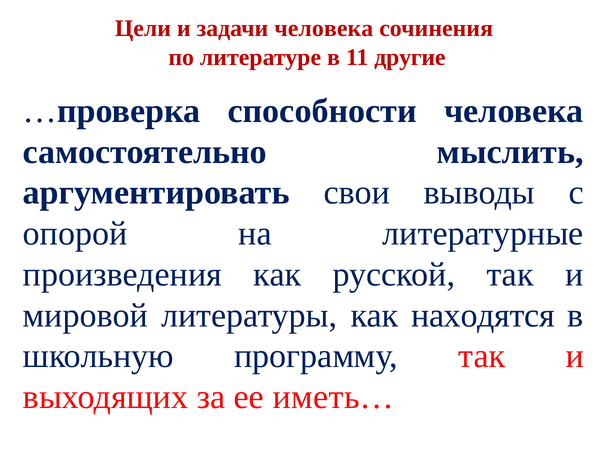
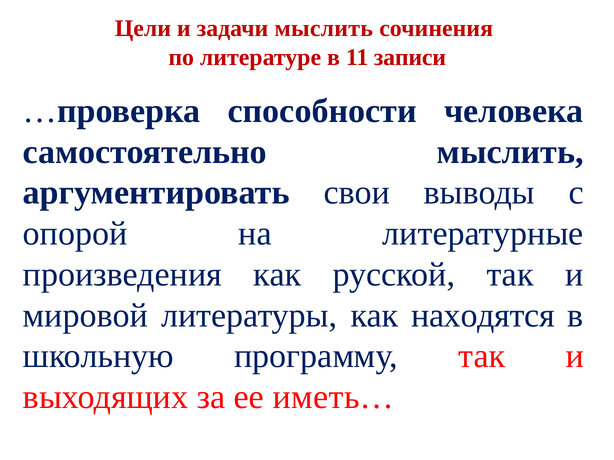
задачи человека: человека -> мыслить
другие: другие -> записи
